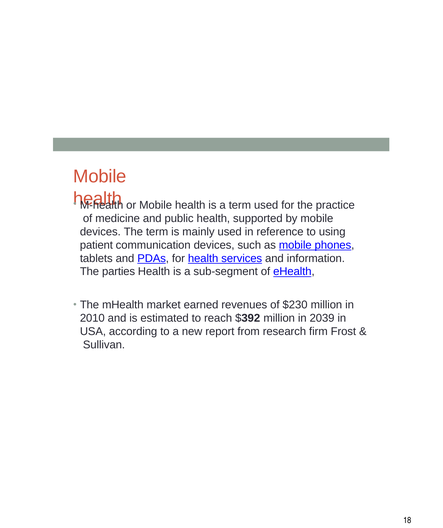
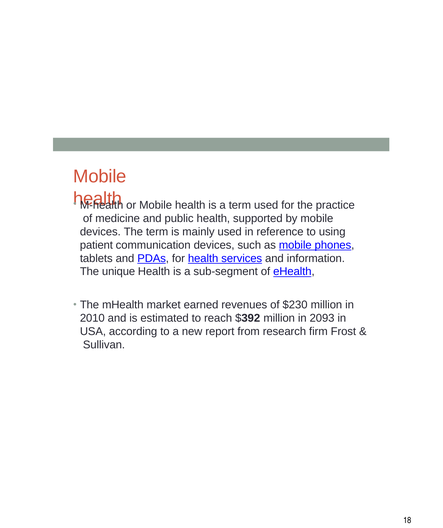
parties: parties -> unique
2039: 2039 -> 2093
